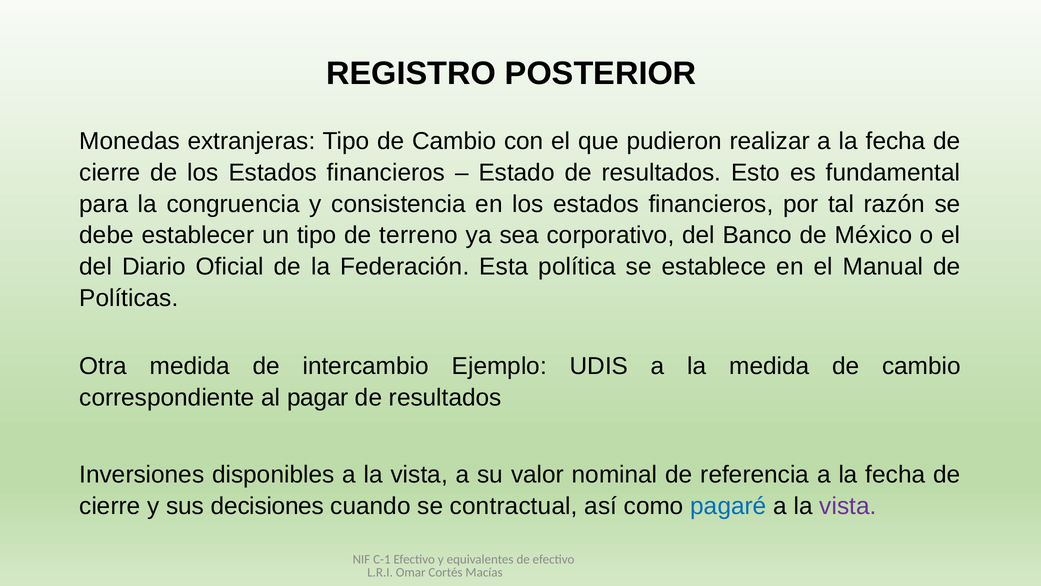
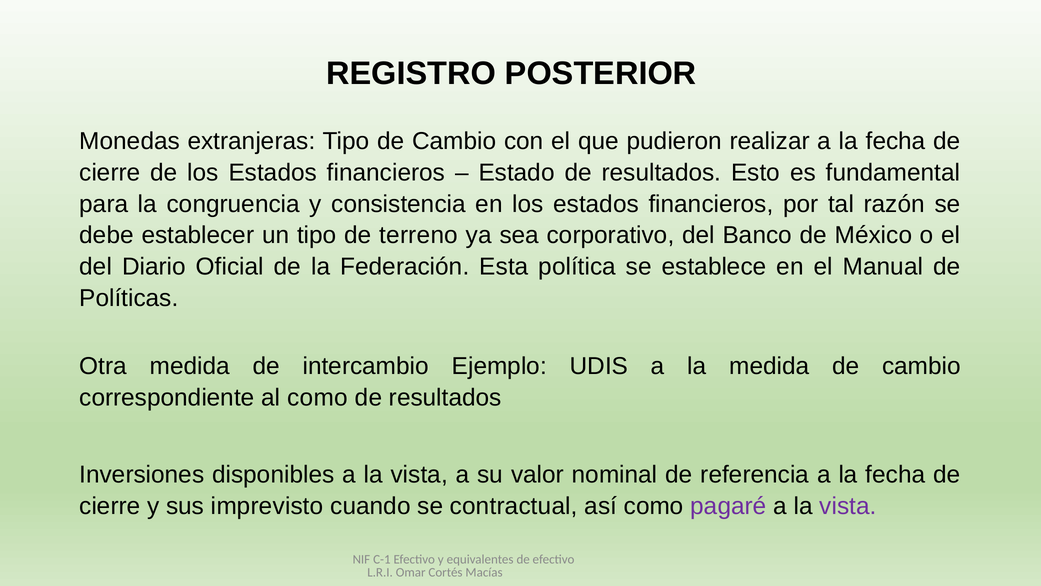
al pagar: pagar -> como
decisiones: decisiones -> imprevisto
pagaré colour: blue -> purple
